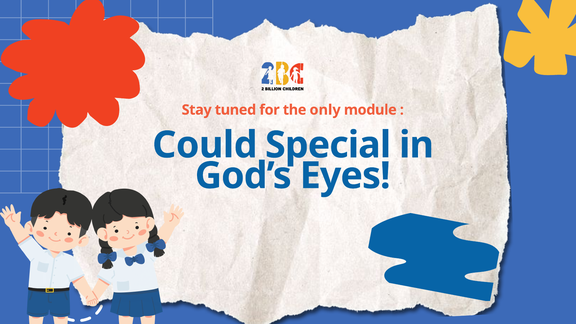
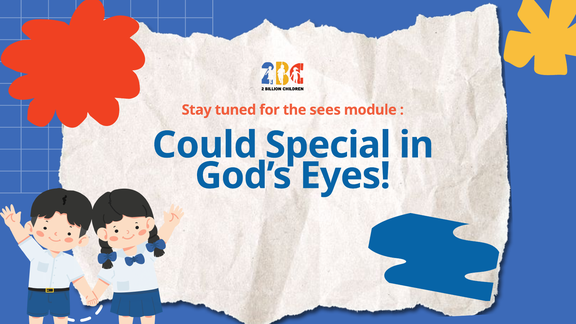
only: only -> sees
